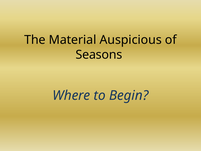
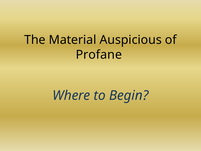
Seasons: Seasons -> Profane
